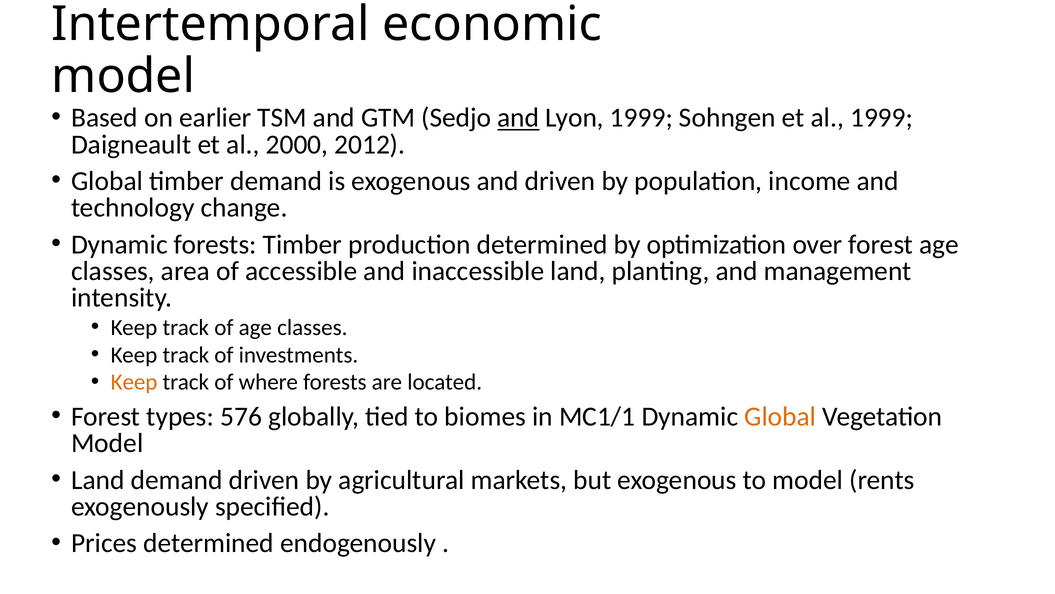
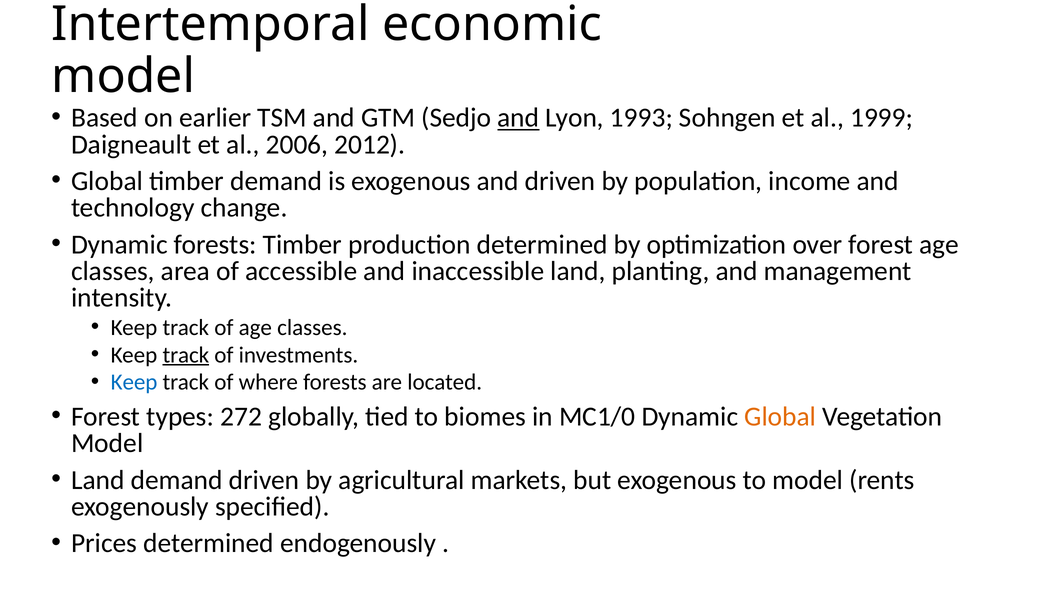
Lyon 1999: 1999 -> 1993
2000: 2000 -> 2006
track at (186, 355) underline: none -> present
Keep at (134, 382) colour: orange -> blue
576: 576 -> 272
MC1/1: MC1/1 -> MC1/0
